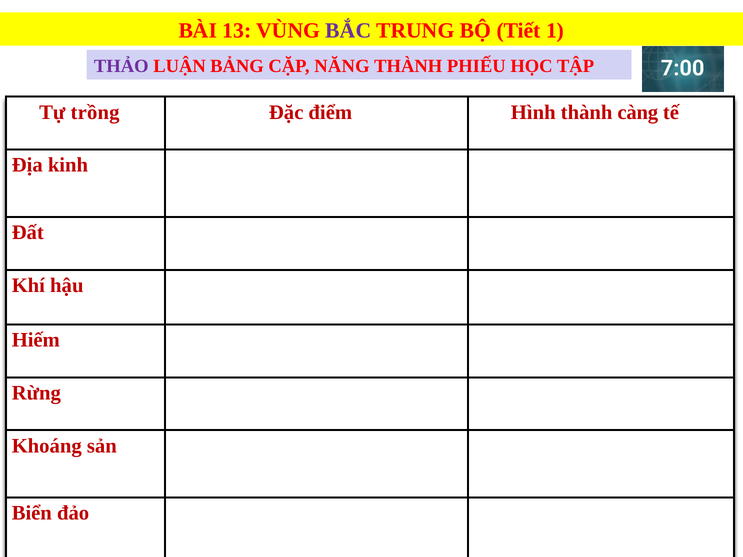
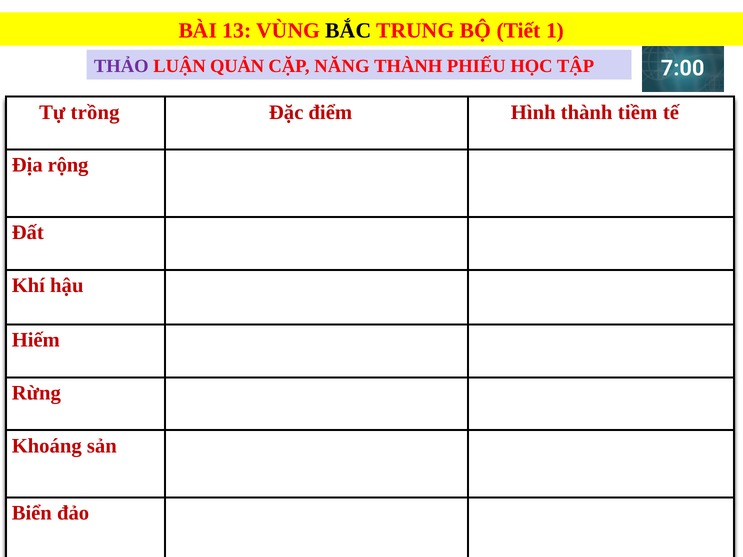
BẮC colour: purple -> black
BẢNG: BẢNG -> QUẢN
càng: càng -> tiềm
kinh: kinh -> rộng
